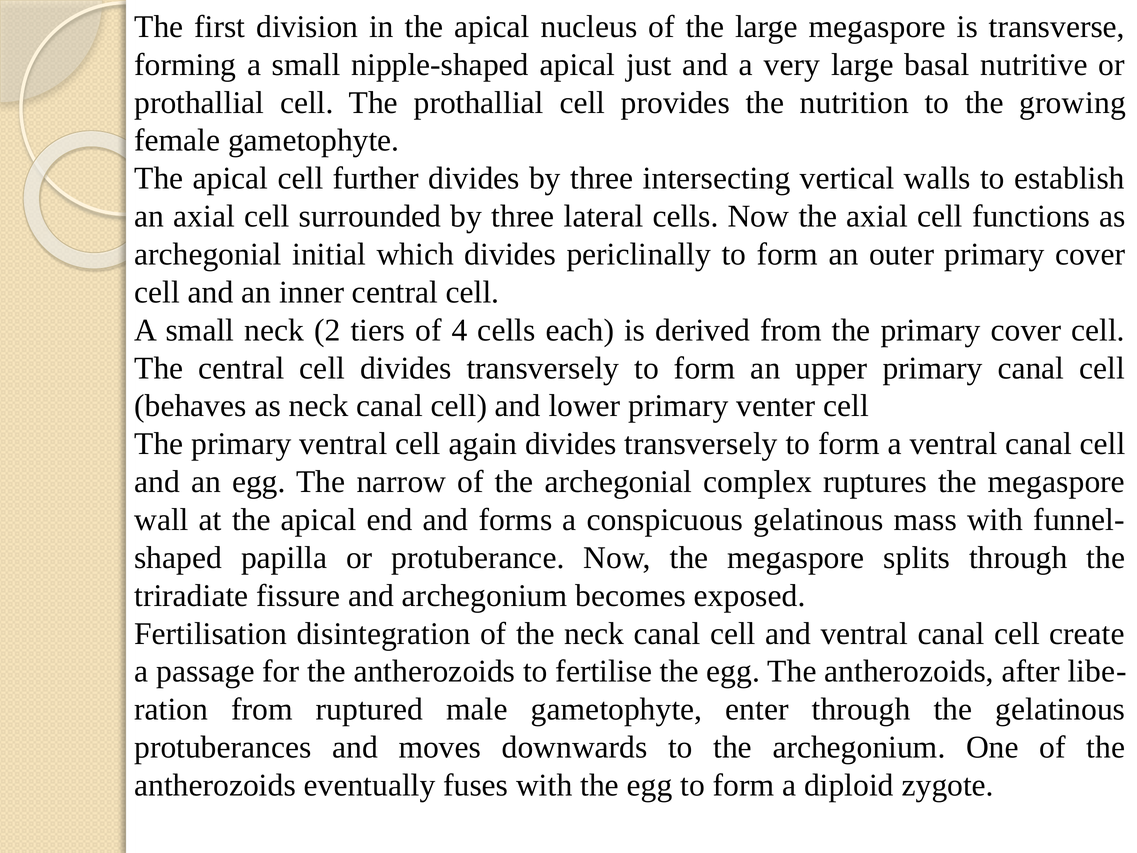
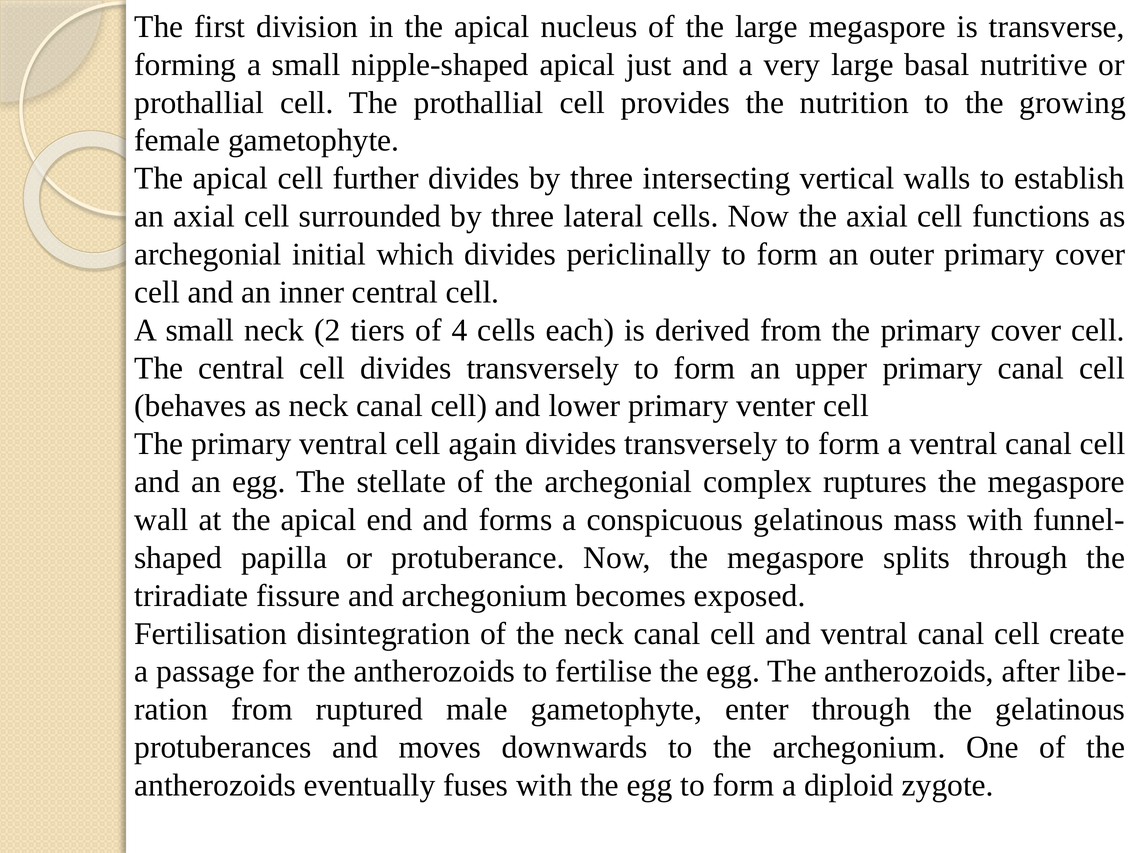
narrow: narrow -> stellate
